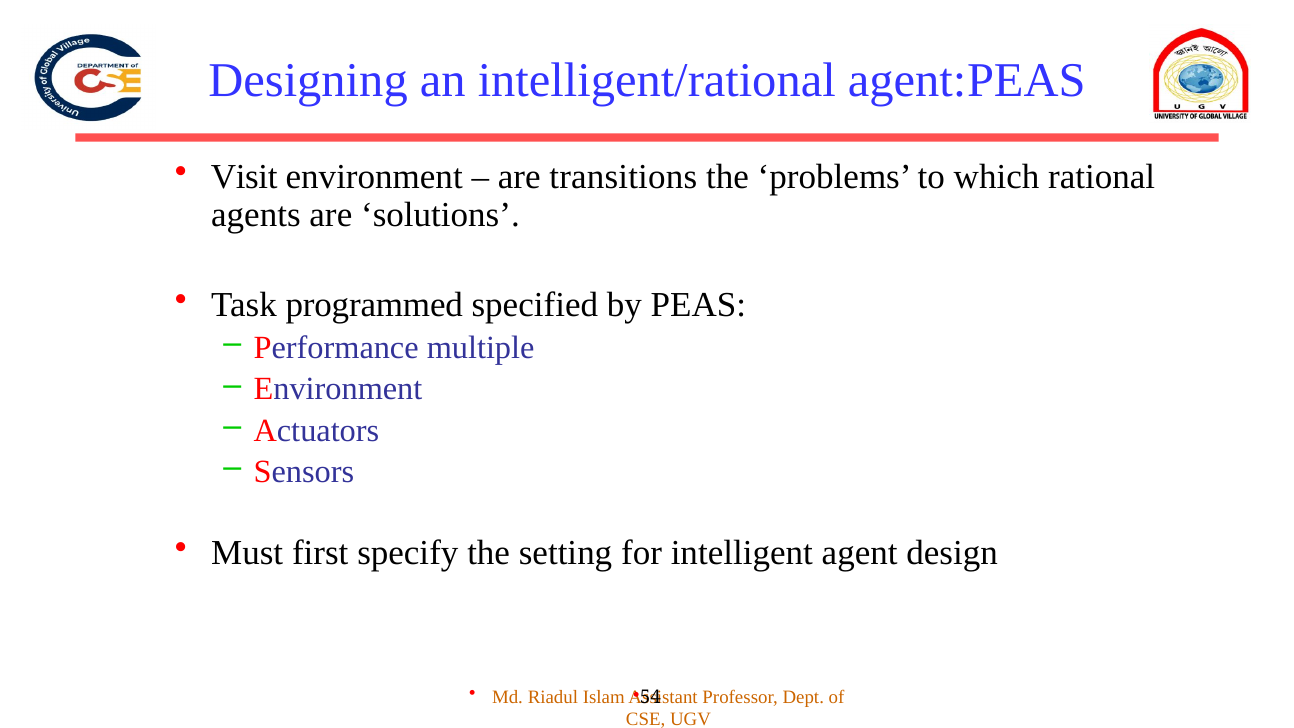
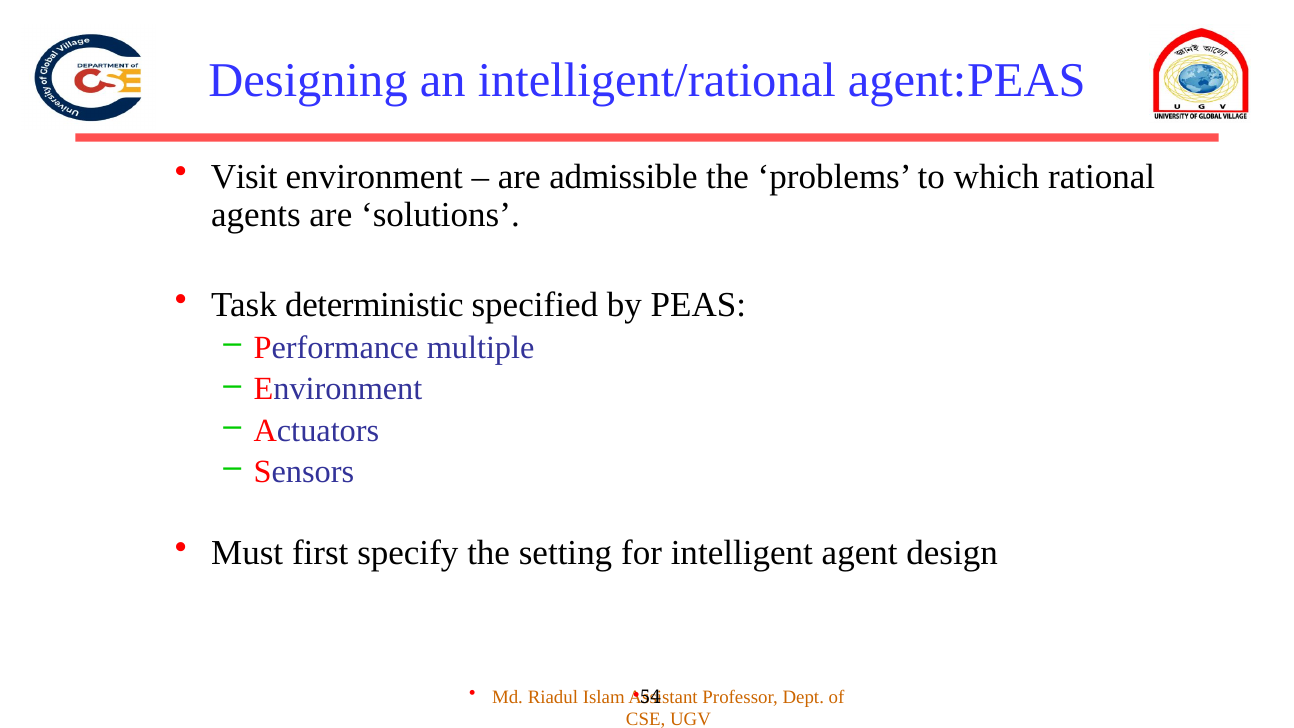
transitions: transitions -> admissible
programmed: programmed -> deterministic
